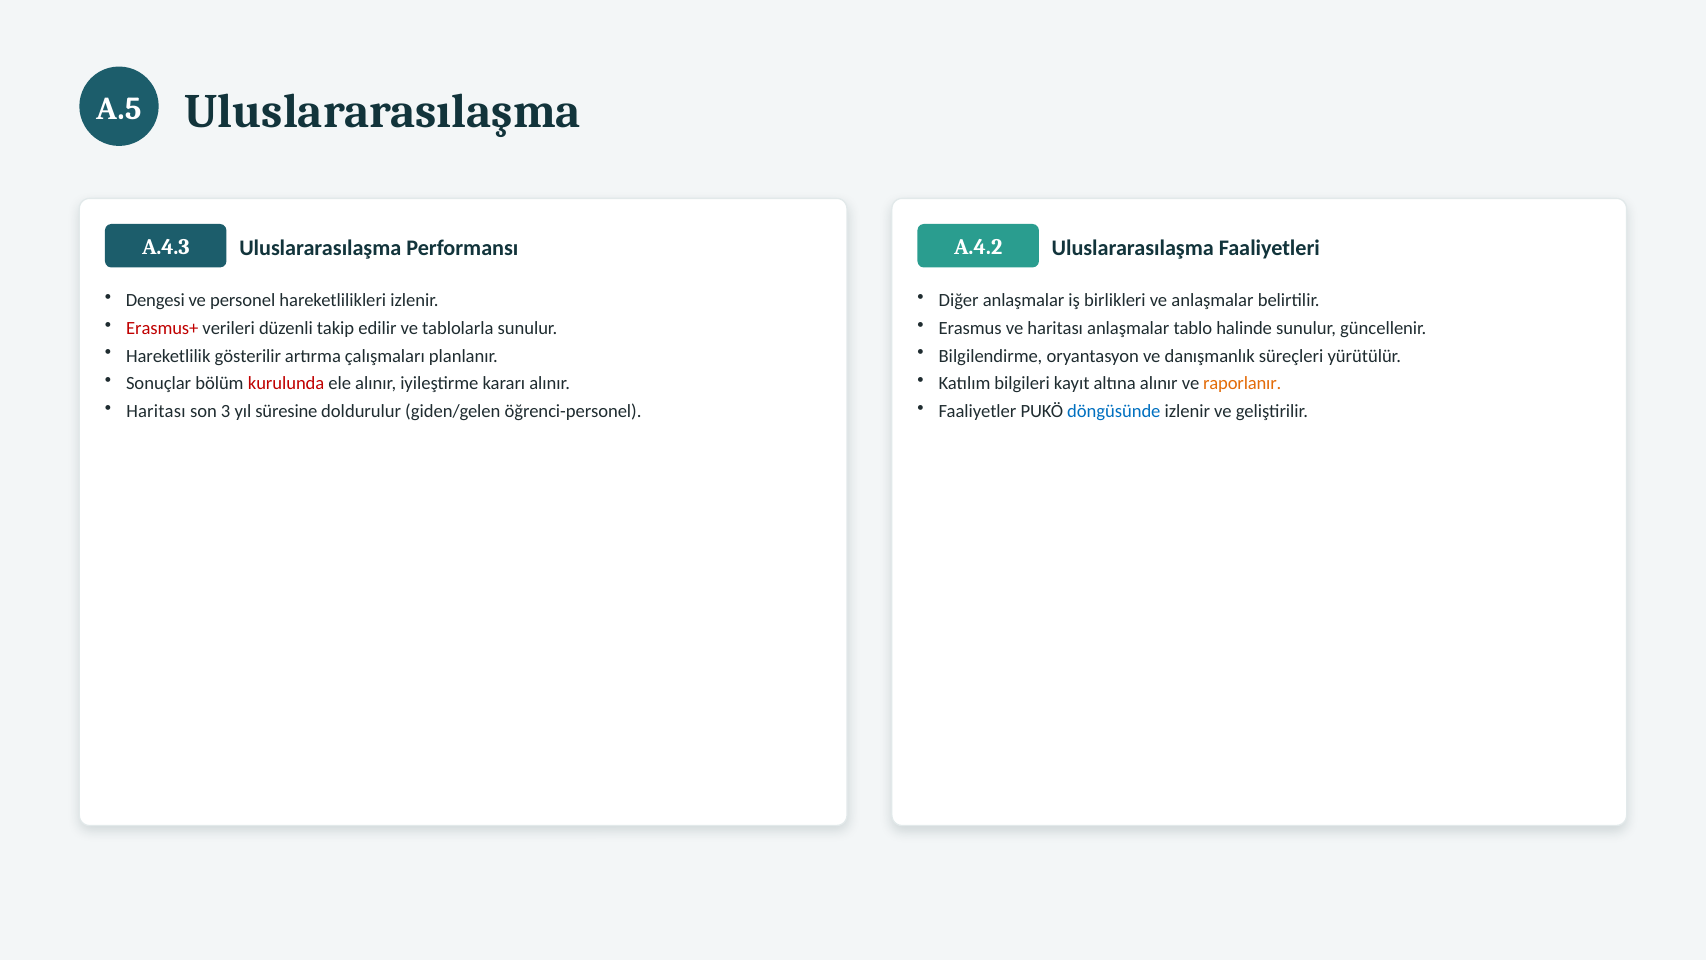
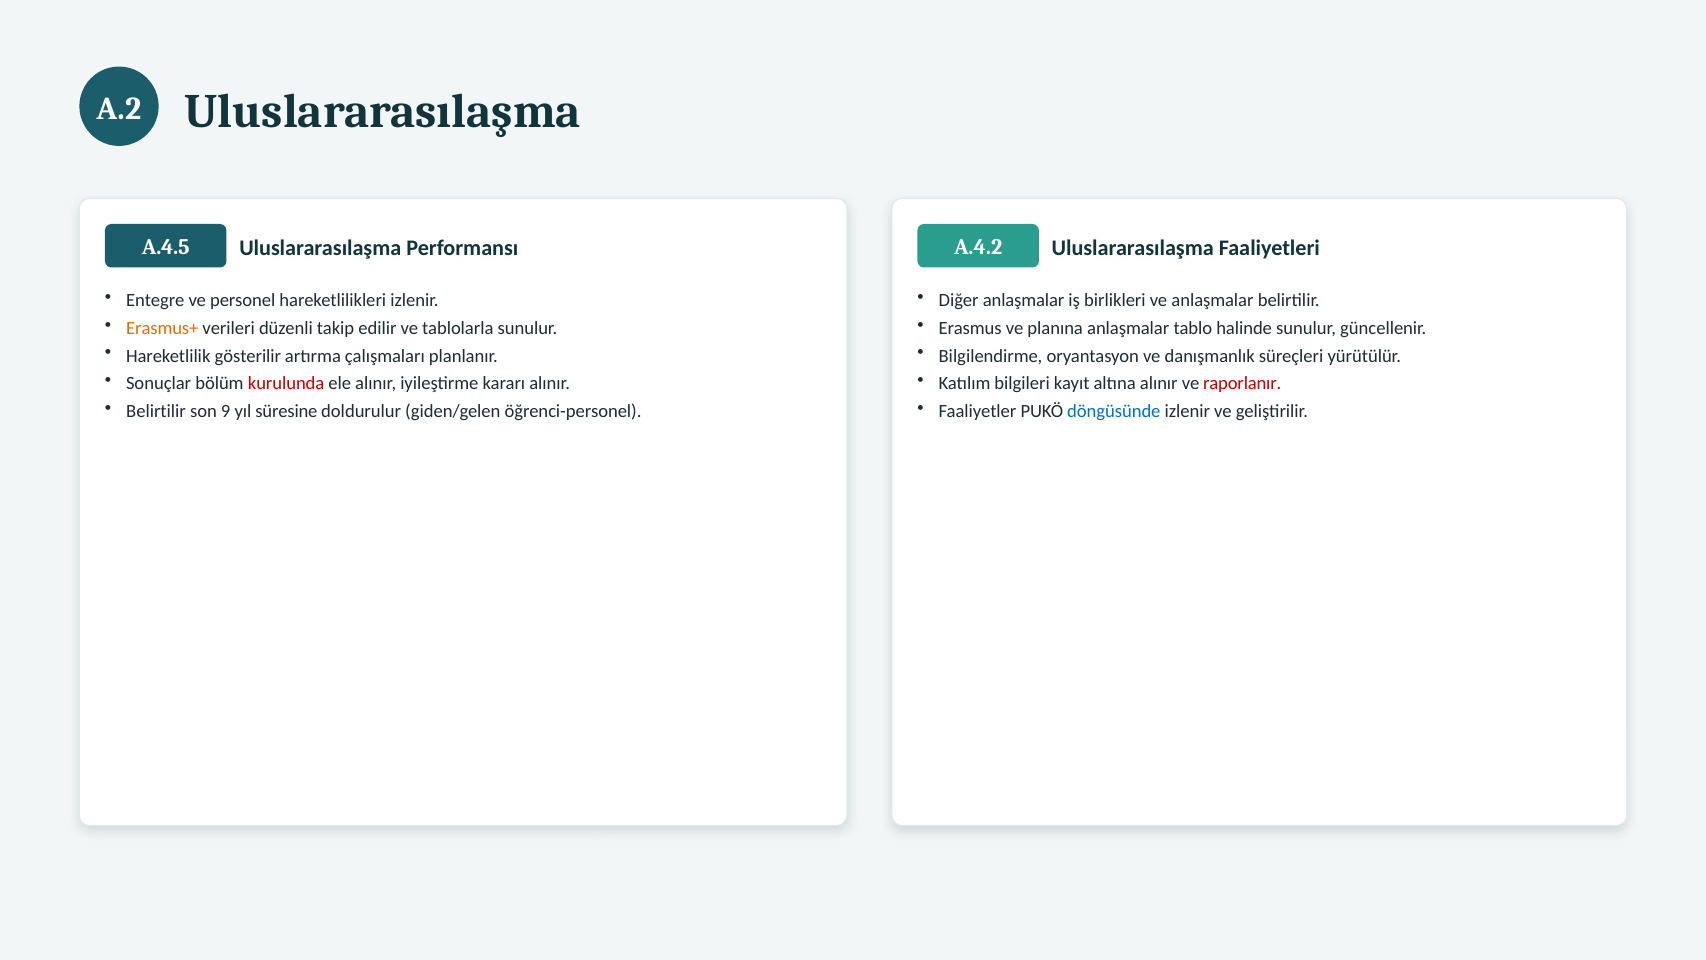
A.5: A.5 -> A.2
A.4.3: A.4.3 -> A.4.5
Dengesi: Dengesi -> Entegre
Erasmus+ colour: red -> orange
ve haritası: haritası -> planına
raporlanır colour: orange -> red
Haritası at (156, 411): Haritası -> Belirtilir
3: 3 -> 9
